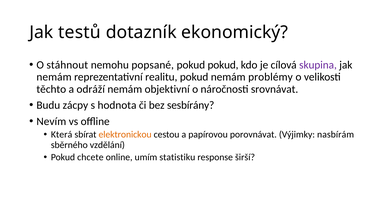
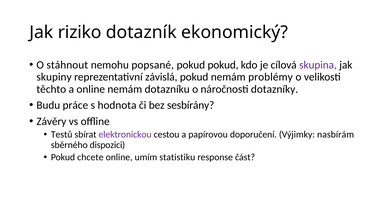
testů: testů -> riziko
nemám at (54, 77): nemám -> skupiny
realitu: realitu -> závislá
a odráží: odráží -> online
objektivní: objektivní -> dotazníku
srovnávat: srovnávat -> dotazníky
zácpy: zácpy -> práce
Nevím: Nevím -> Závěry
Která: Která -> Testů
elektronickou colour: orange -> purple
porovnávat: porovnávat -> doporučení
vzdělání: vzdělání -> dispozici
širší: širší -> část
